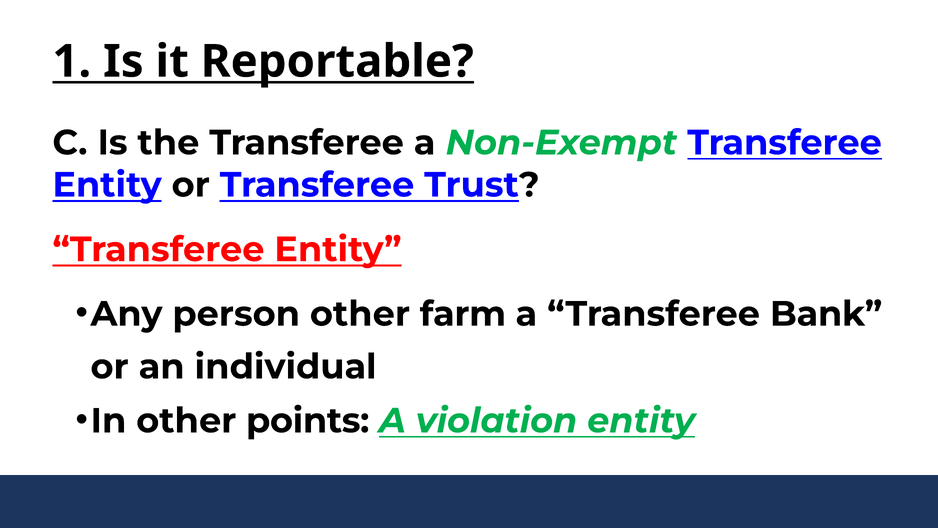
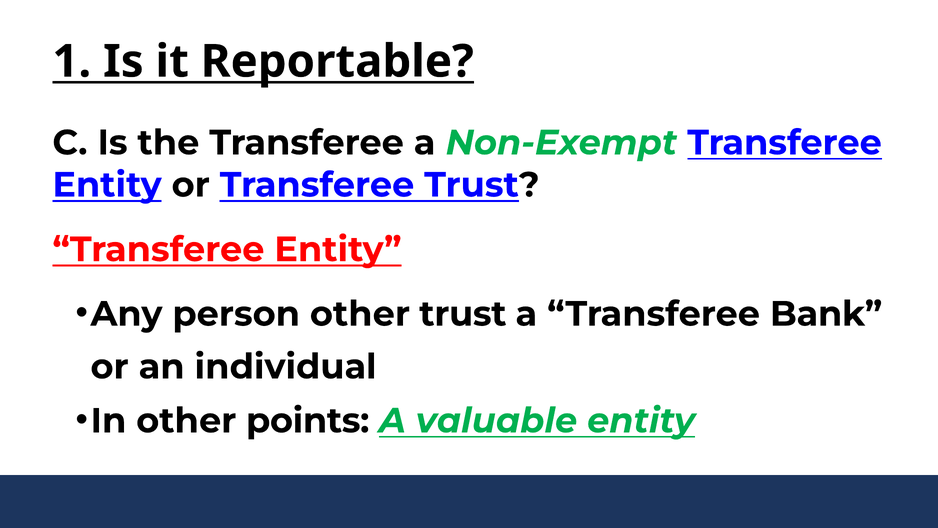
other farm: farm -> trust
violation: violation -> valuable
